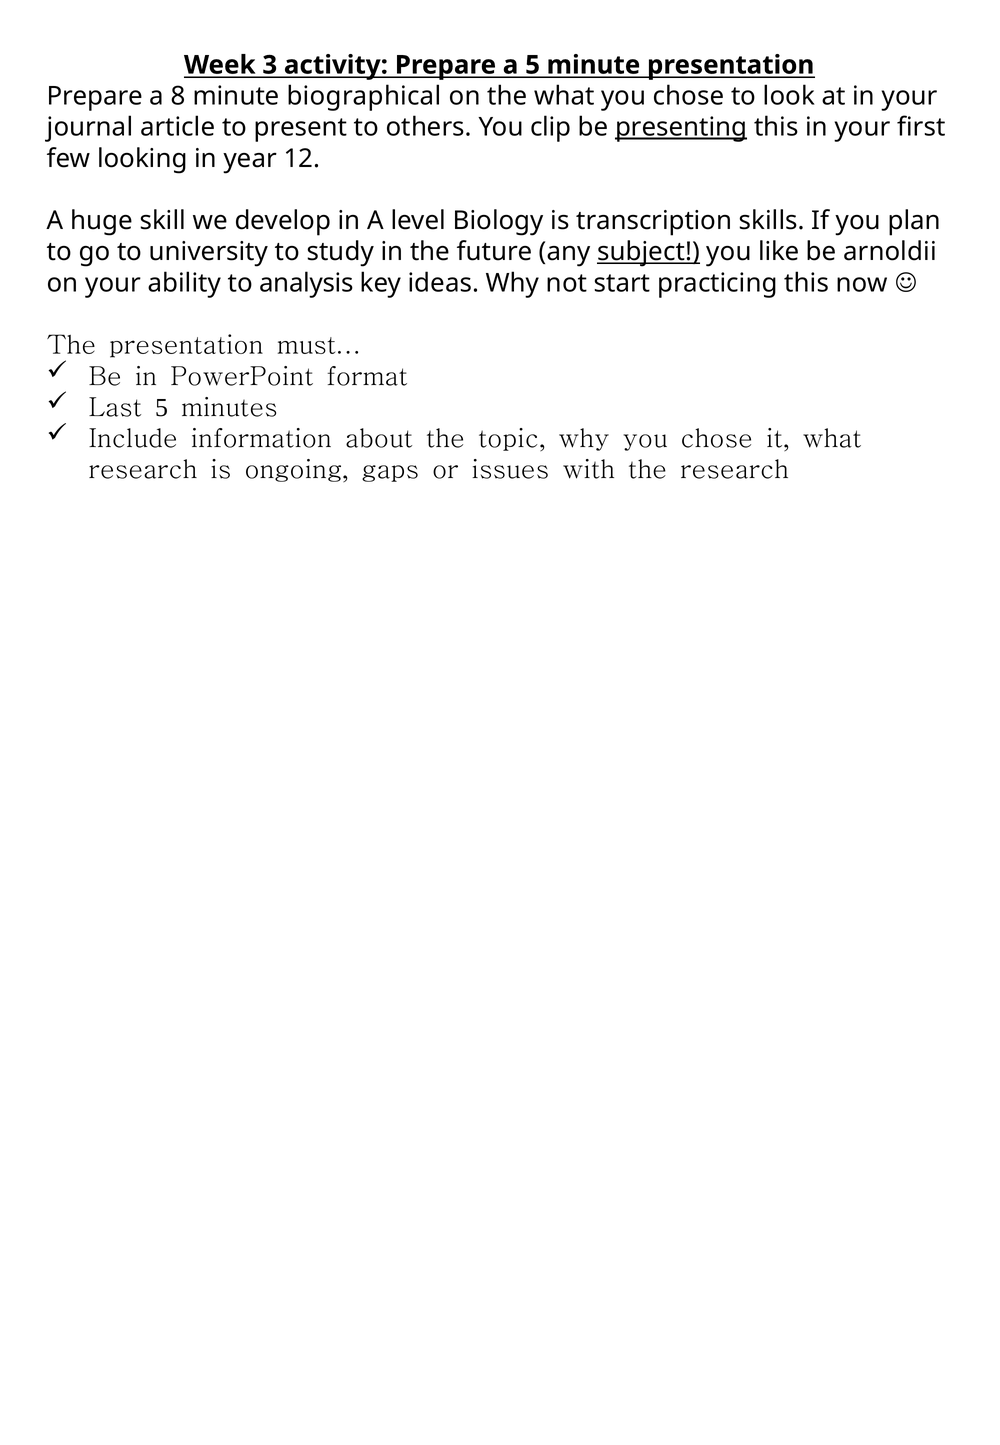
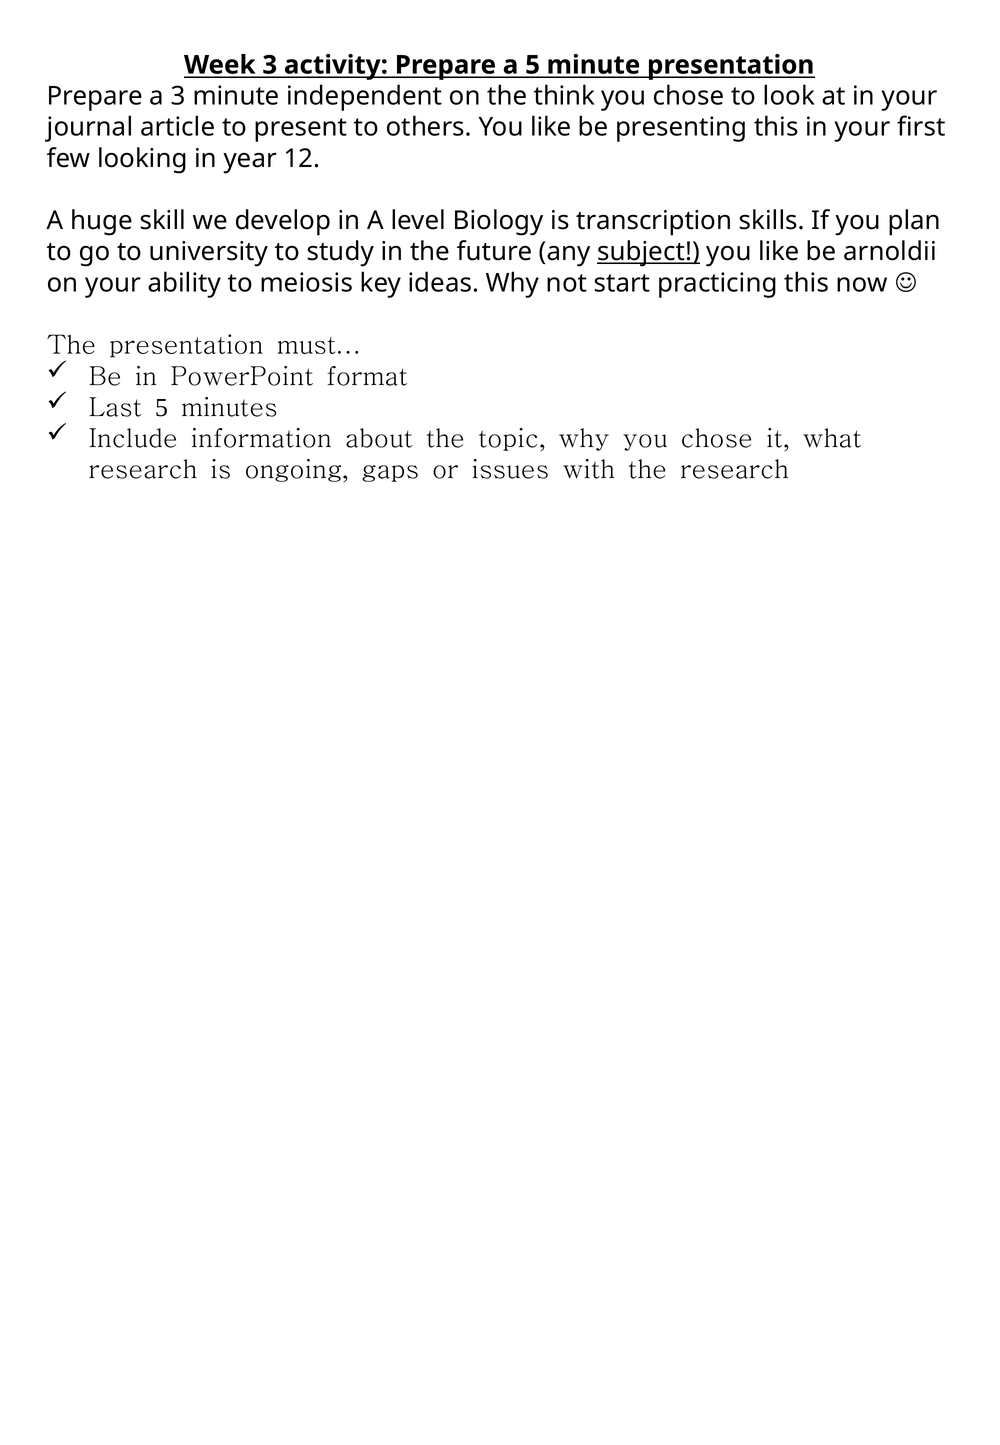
a 8: 8 -> 3
biographical: biographical -> independent
the what: what -> think
others You clip: clip -> like
presenting underline: present -> none
analysis: analysis -> meiosis
